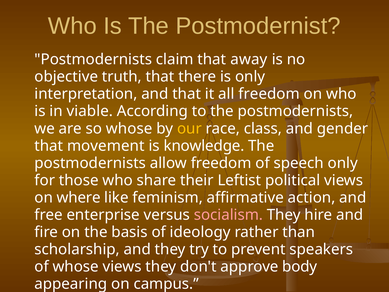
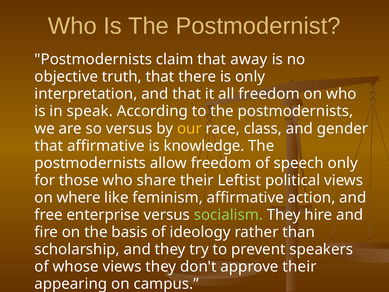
viable: viable -> speak
so whose: whose -> versus
that movement: movement -> affirmative
socialism colour: pink -> light green
approve body: body -> their
